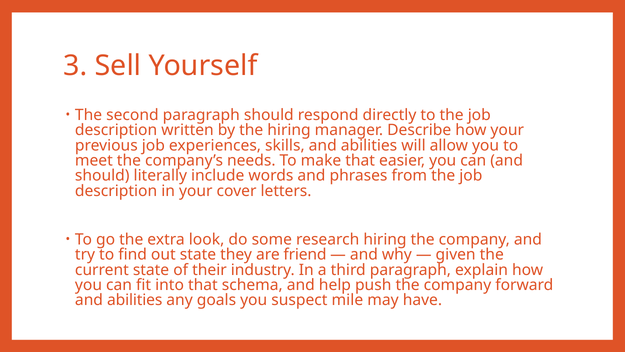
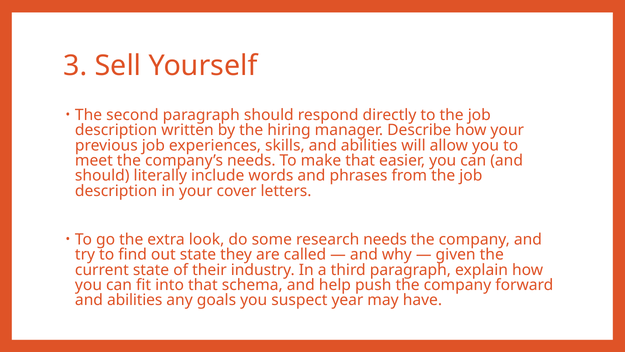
research hiring: hiring -> needs
friend: friend -> called
mile: mile -> year
